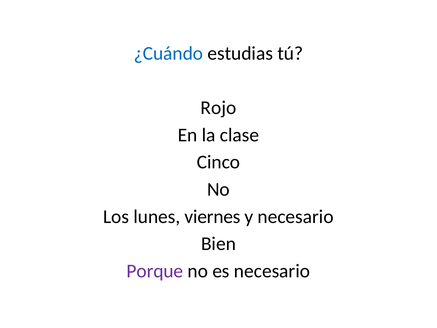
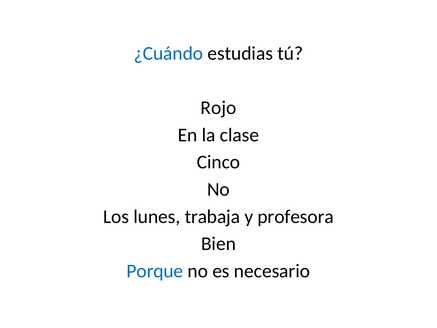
viernes: viernes -> trabaja
y necesario: necesario -> profesora
Porque colour: purple -> blue
